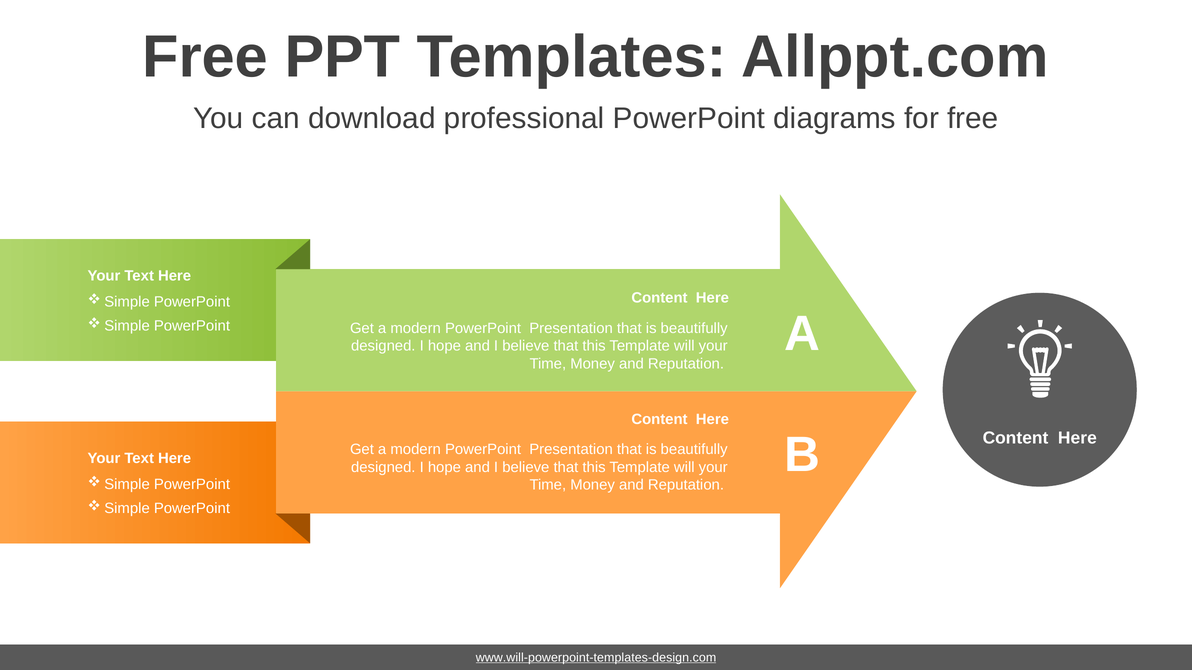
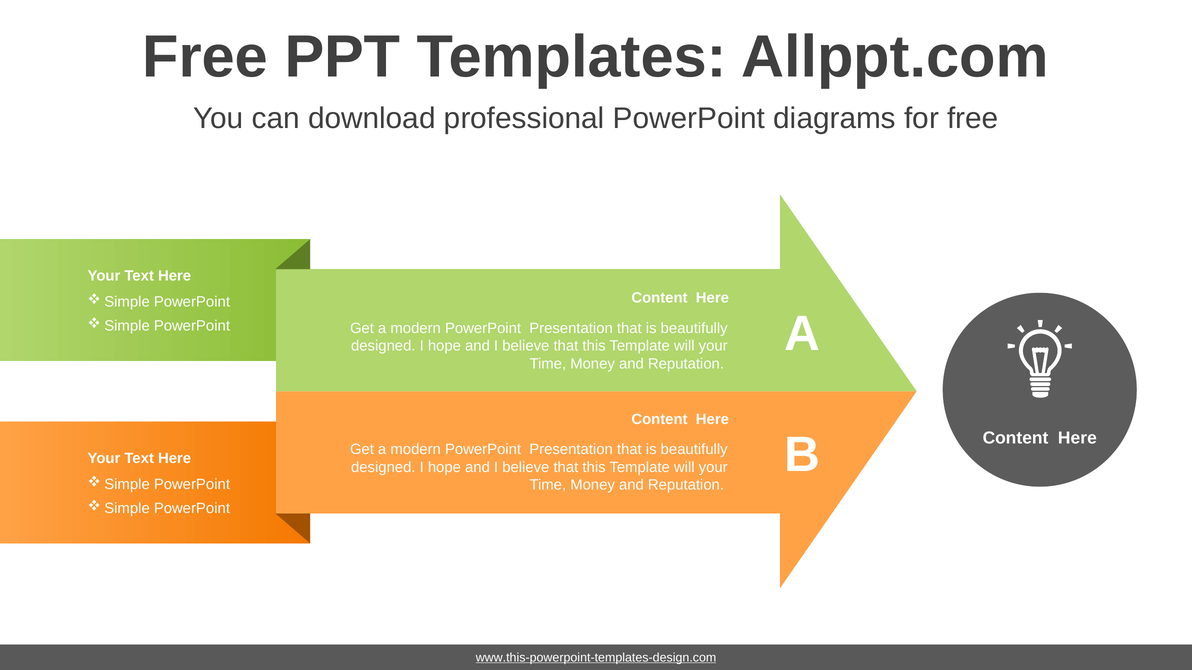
www.will-powerpoint-templates-design.com: www.will-powerpoint-templates-design.com -> www.this-powerpoint-templates-design.com
